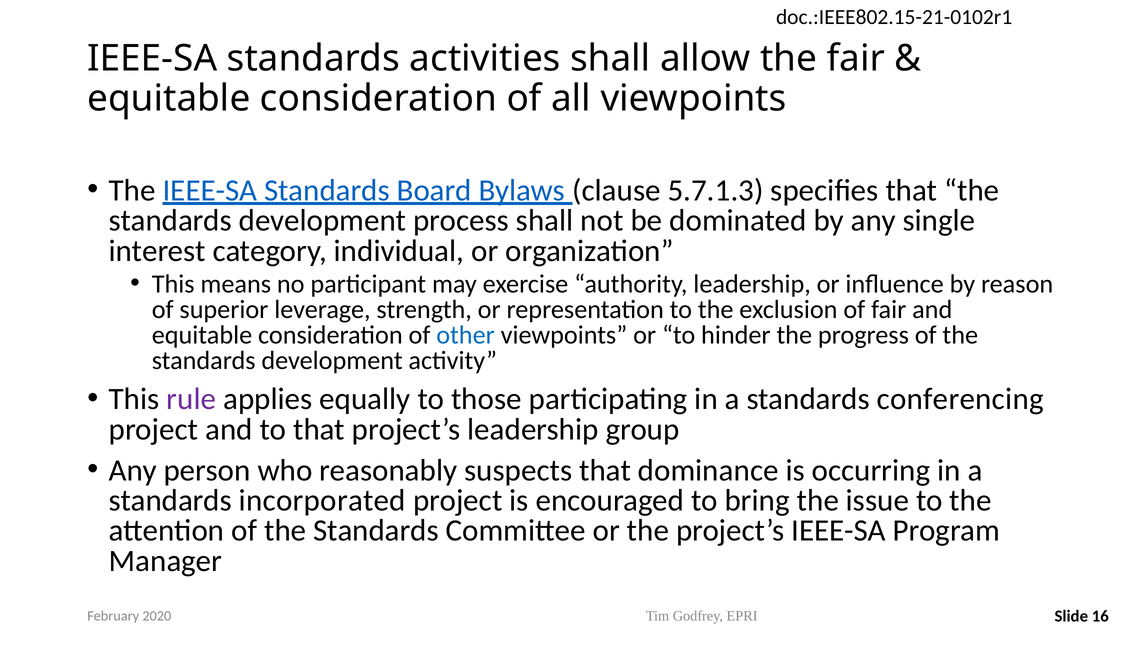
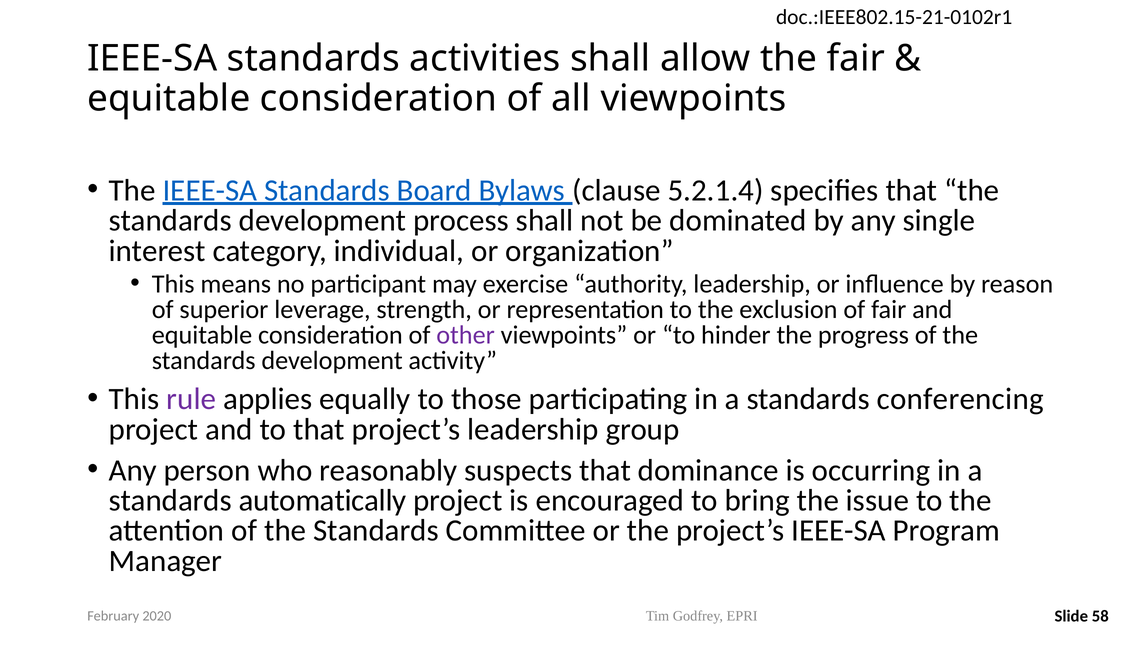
5.7.1.3: 5.7.1.3 -> 5.2.1.4
other colour: blue -> purple
incorporated: incorporated -> automatically
16: 16 -> 58
